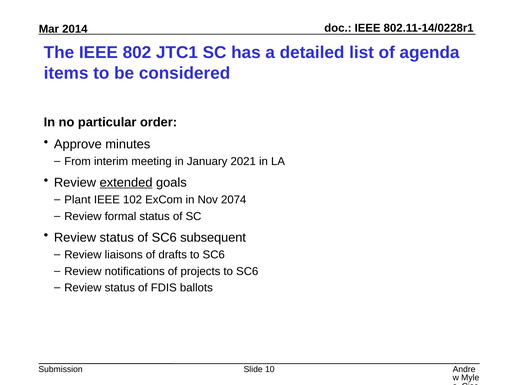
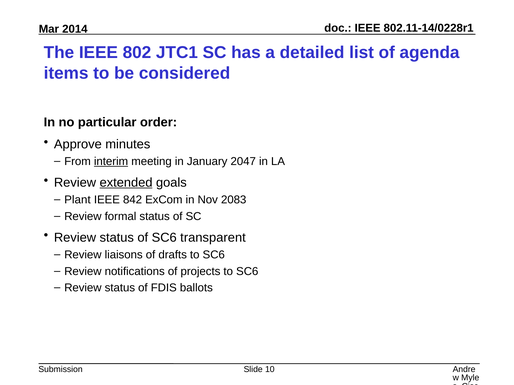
interim underline: none -> present
2021: 2021 -> 2047
102: 102 -> 842
2074: 2074 -> 2083
subsequent: subsequent -> transparent
